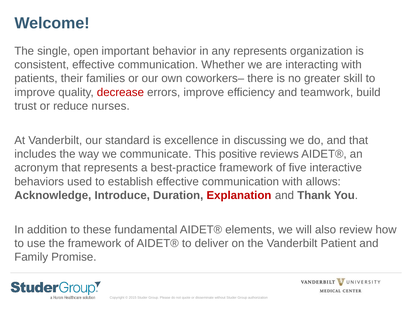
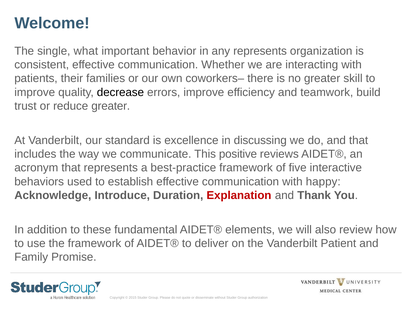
open: open -> what
decrease colour: red -> black
reduce nurses: nurses -> greater
allows: allows -> happy
